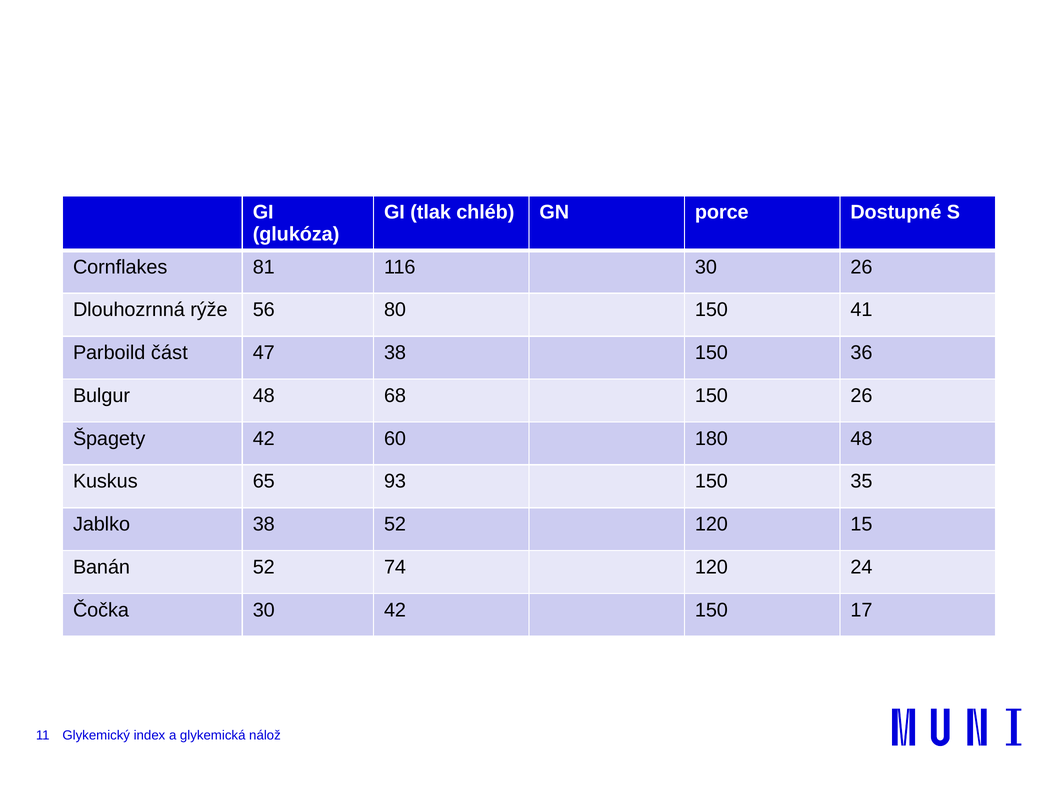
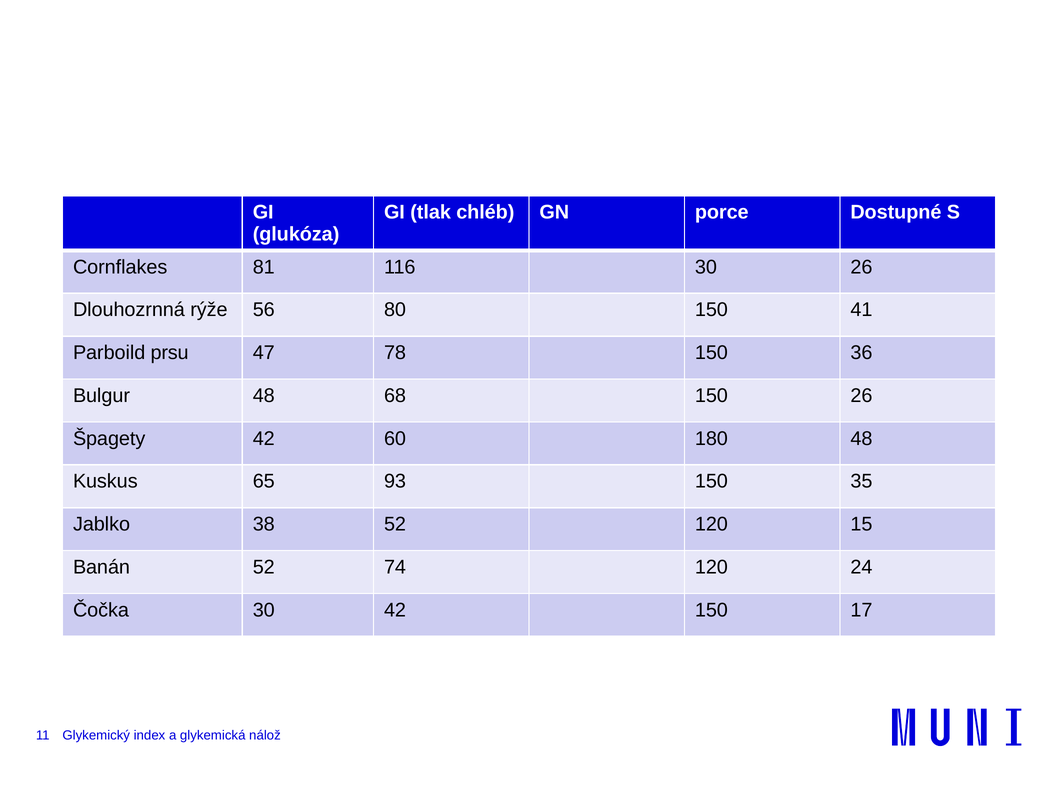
část: část -> prsu
47 38: 38 -> 78
